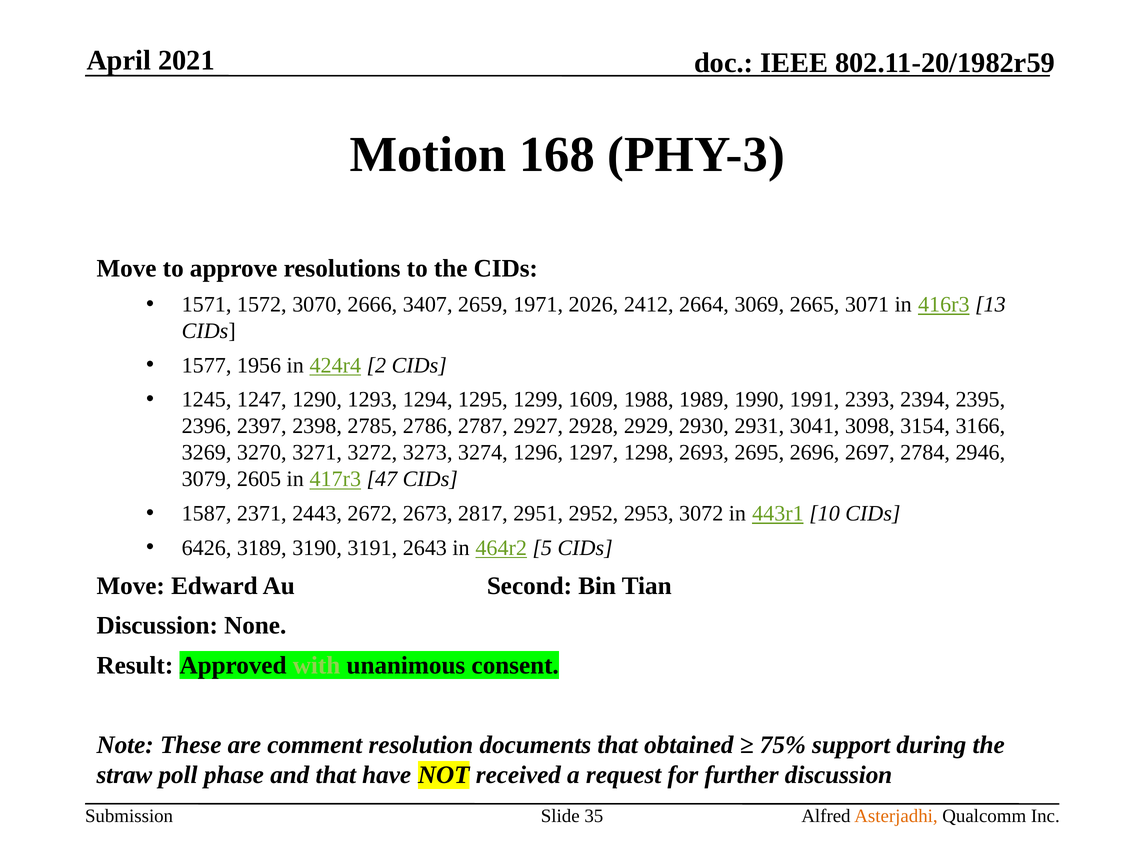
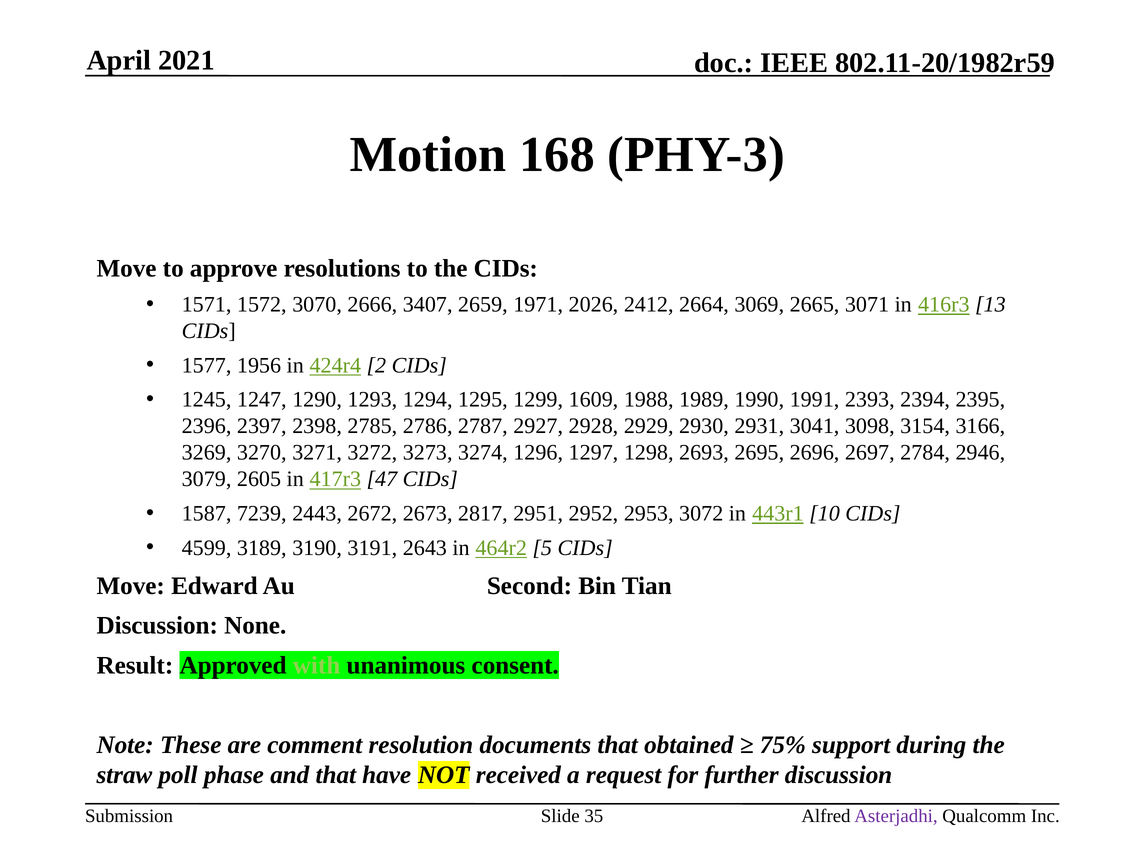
2371: 2371 -> 7239
6426: 6426 -> 4599
Asterjadhi colour: orange -> purple
